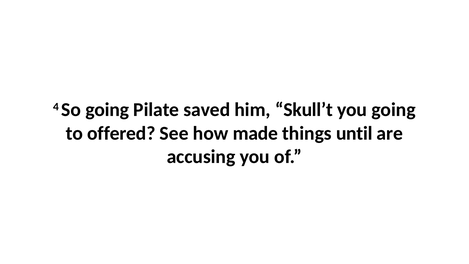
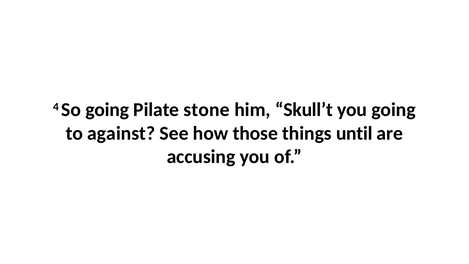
saved: saved -> stone
offered: offered -> against
made: made -> those
